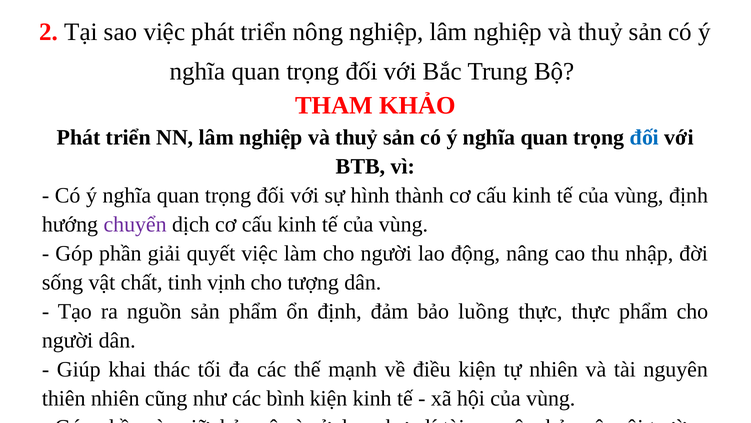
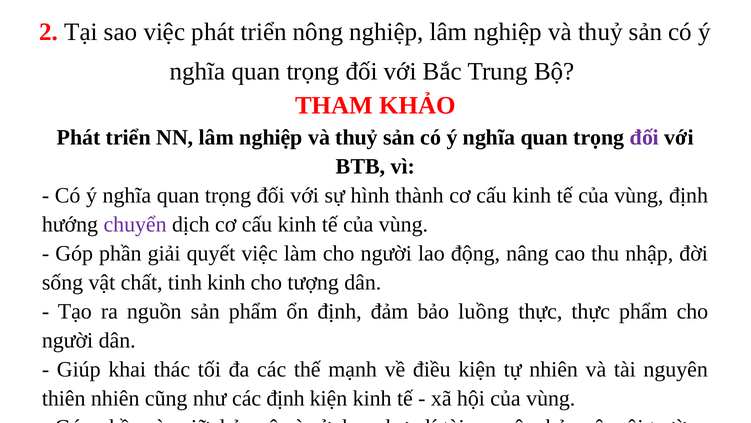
đối at (644, 138) colour: blue -> purple
tinh vịnh: vịnh -> kinh
các bình: bình -> định
